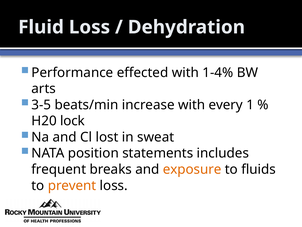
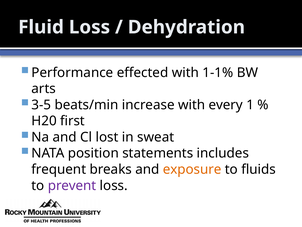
1-4%: 1-4% -> 1-1%
lock: lock -> first
prevent colour: orange -> purple
